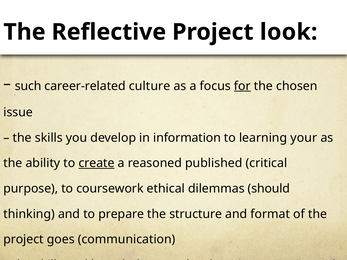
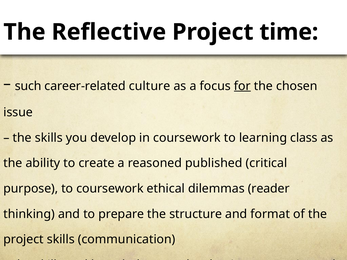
look: look -> time
in information: information -> coursework
your: your -> class
create underline: present -> none
should: should -> reader
project goes: goes -> skills
